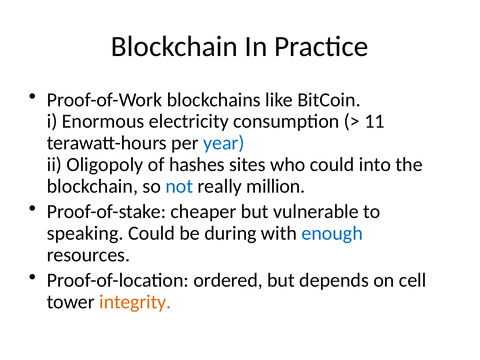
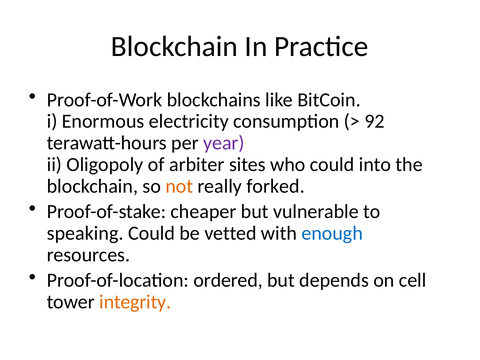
11: 11 -> 92
year colour: blue -> purple
hashes: hashes -> arbiter
not colour: blue -> orange
million: million -> forked
during: during -> vetted
